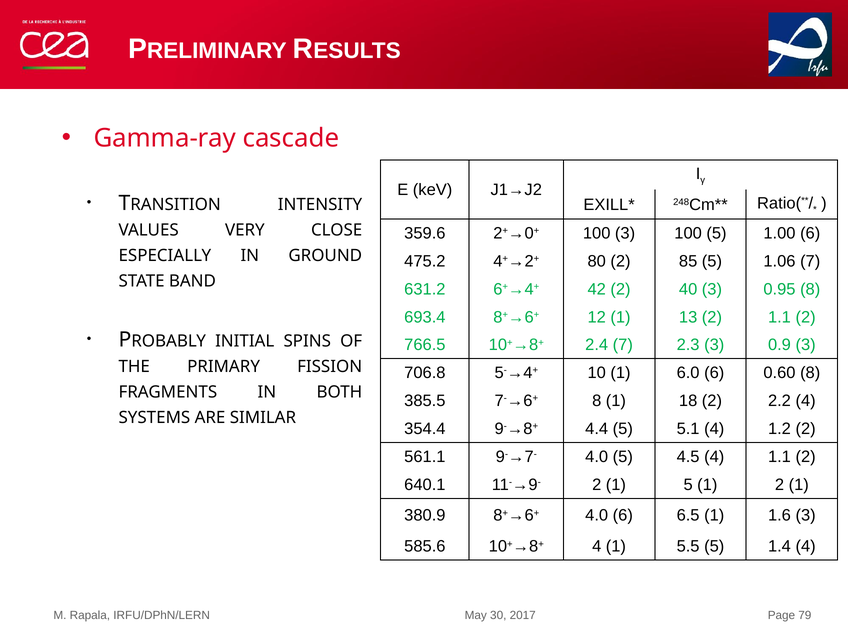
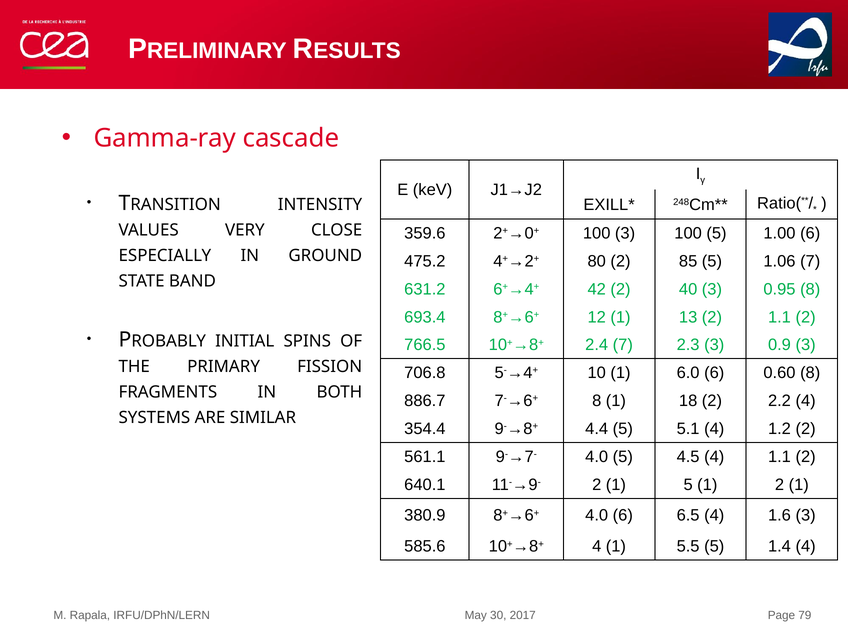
385.5: 385.5 -> 886.7
6.5 1: 1 -> 4
